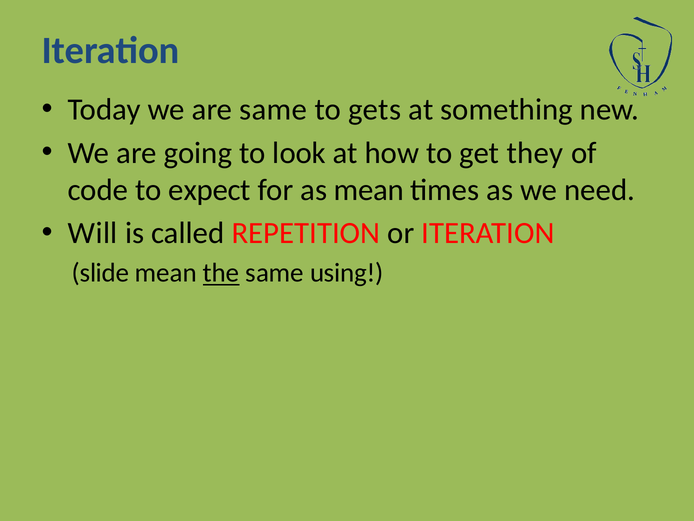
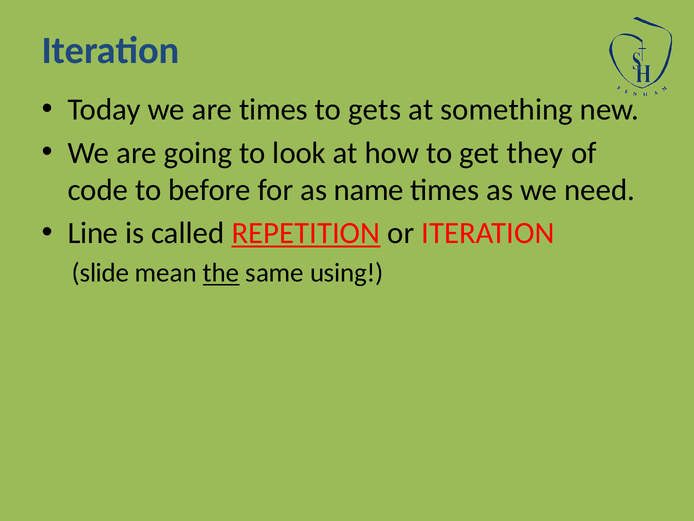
are same: same -> times
expect: expect -> before
as mean: mean -> name
Will: Will -> Line
REPETITION underline: none -> present
